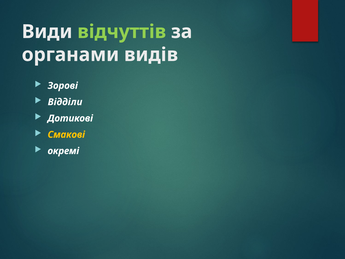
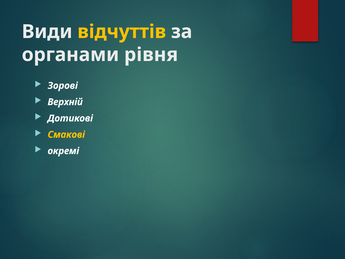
відчуттів colour: light green -> yellow
видів: видів -> рівня
Відділи: Відділи -> Верхній
